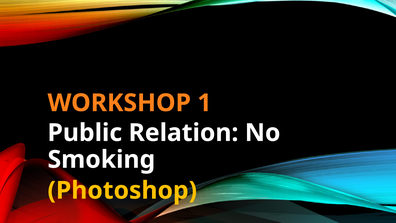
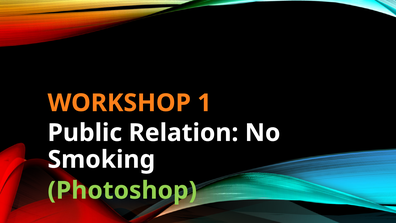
Photoshop colour: yellow -> light green
